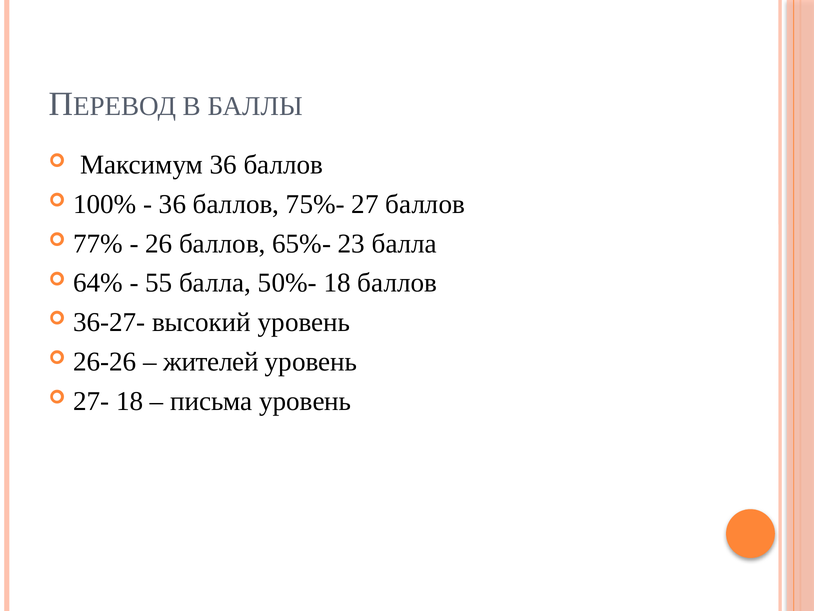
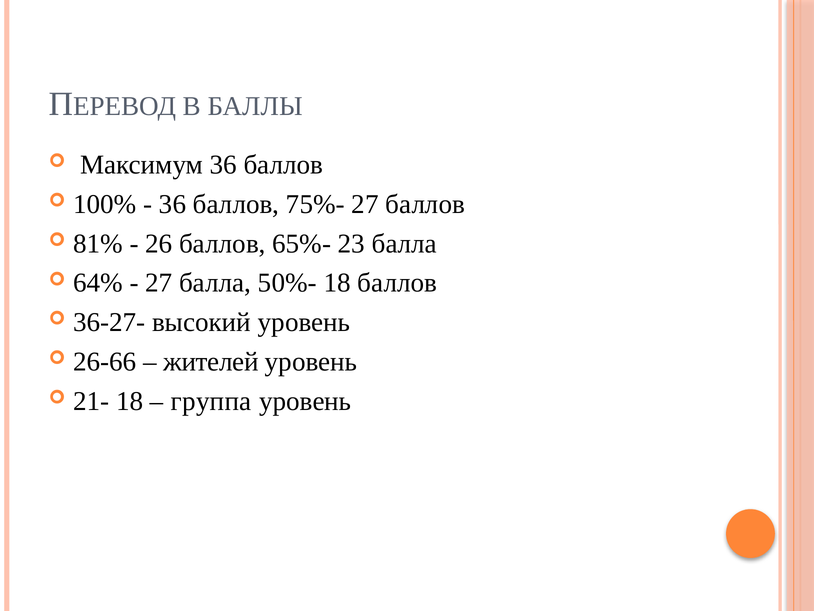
77%: 77% -> 81%
55 at (159, 283): 55 -> 27
26-26: 26-26 -> 26-66
27-: 27- -> 21-
письма: письма -> группа
